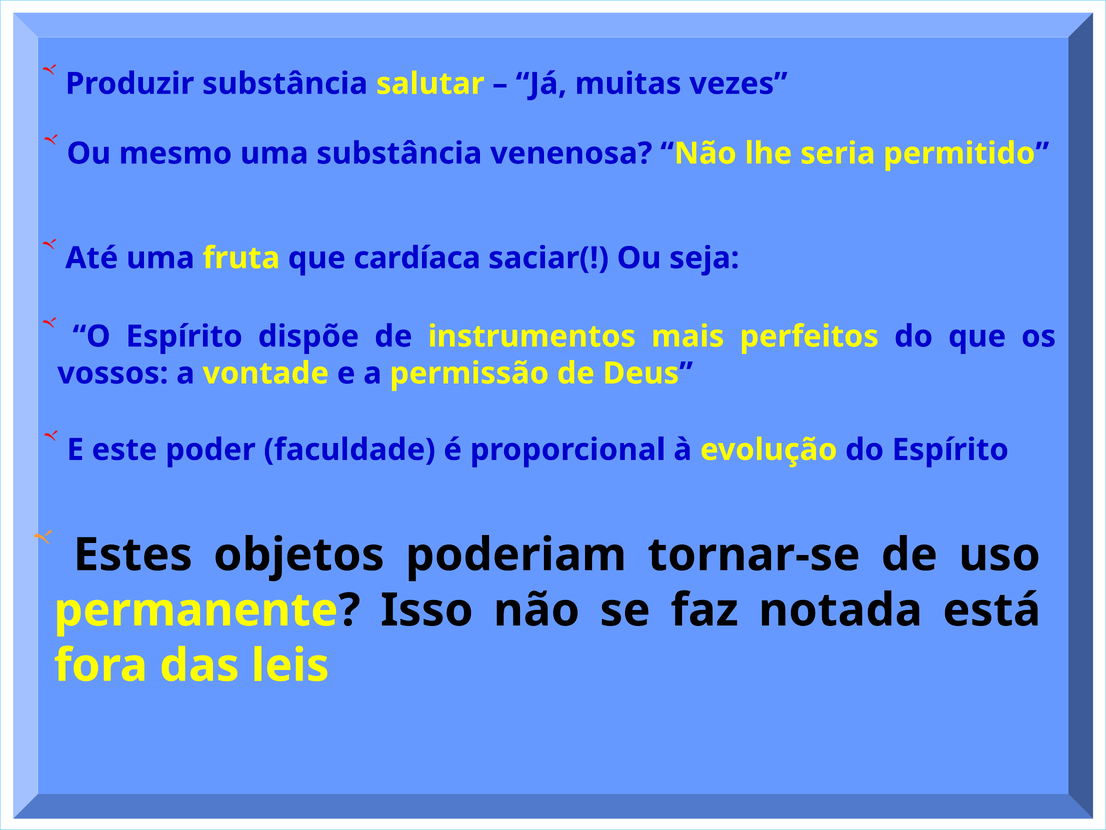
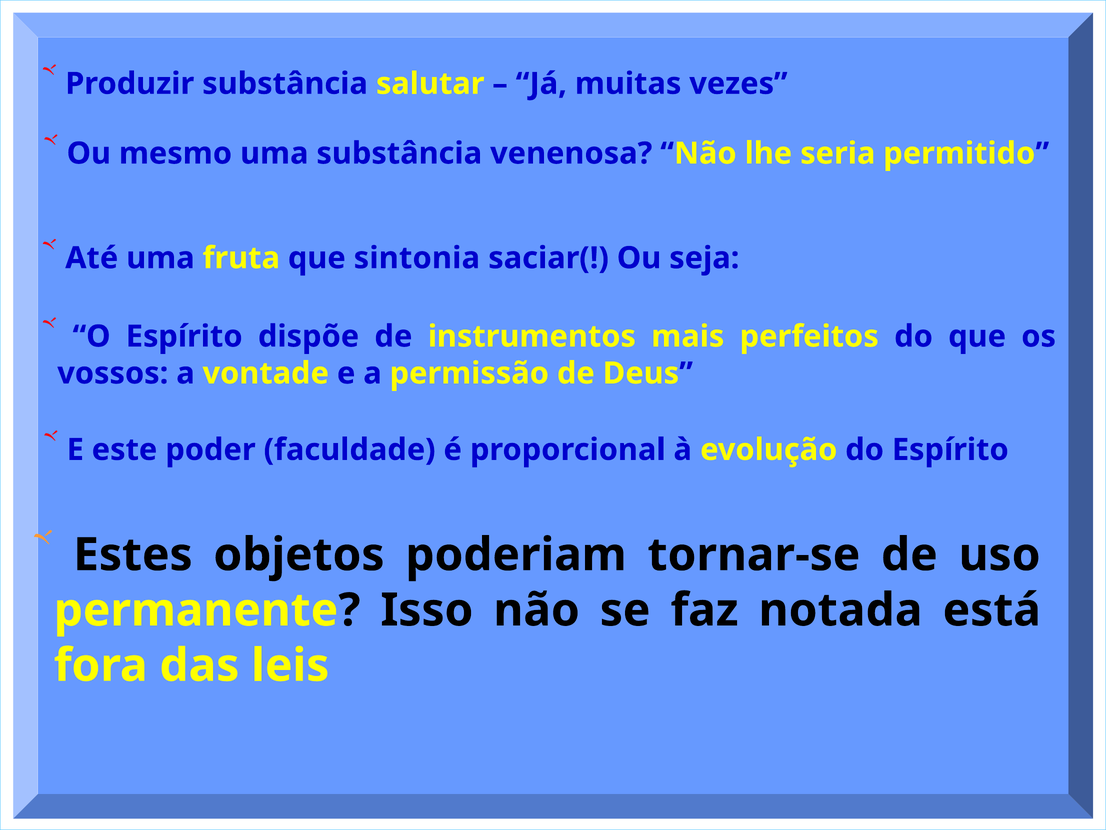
cardíaca: cardíaca -> sintonia
